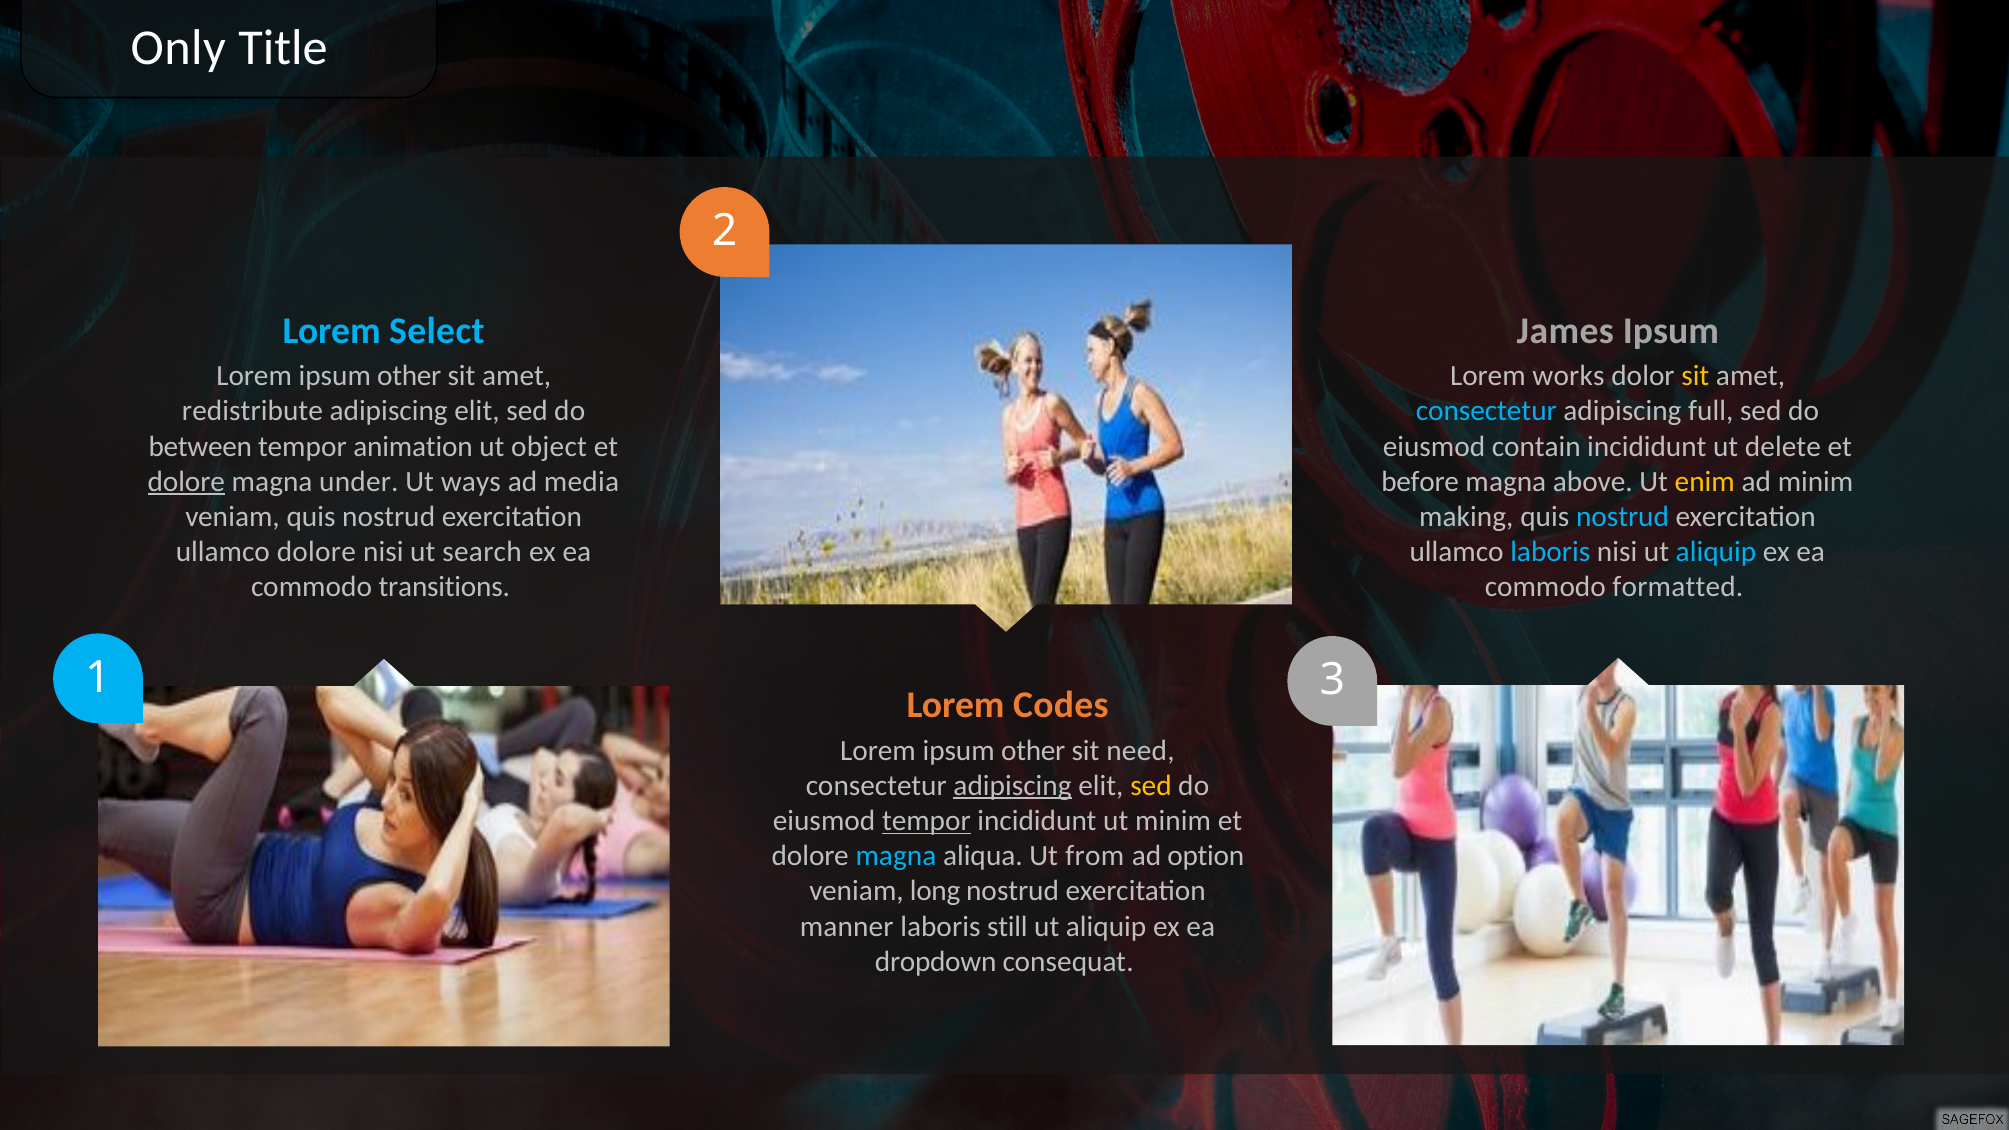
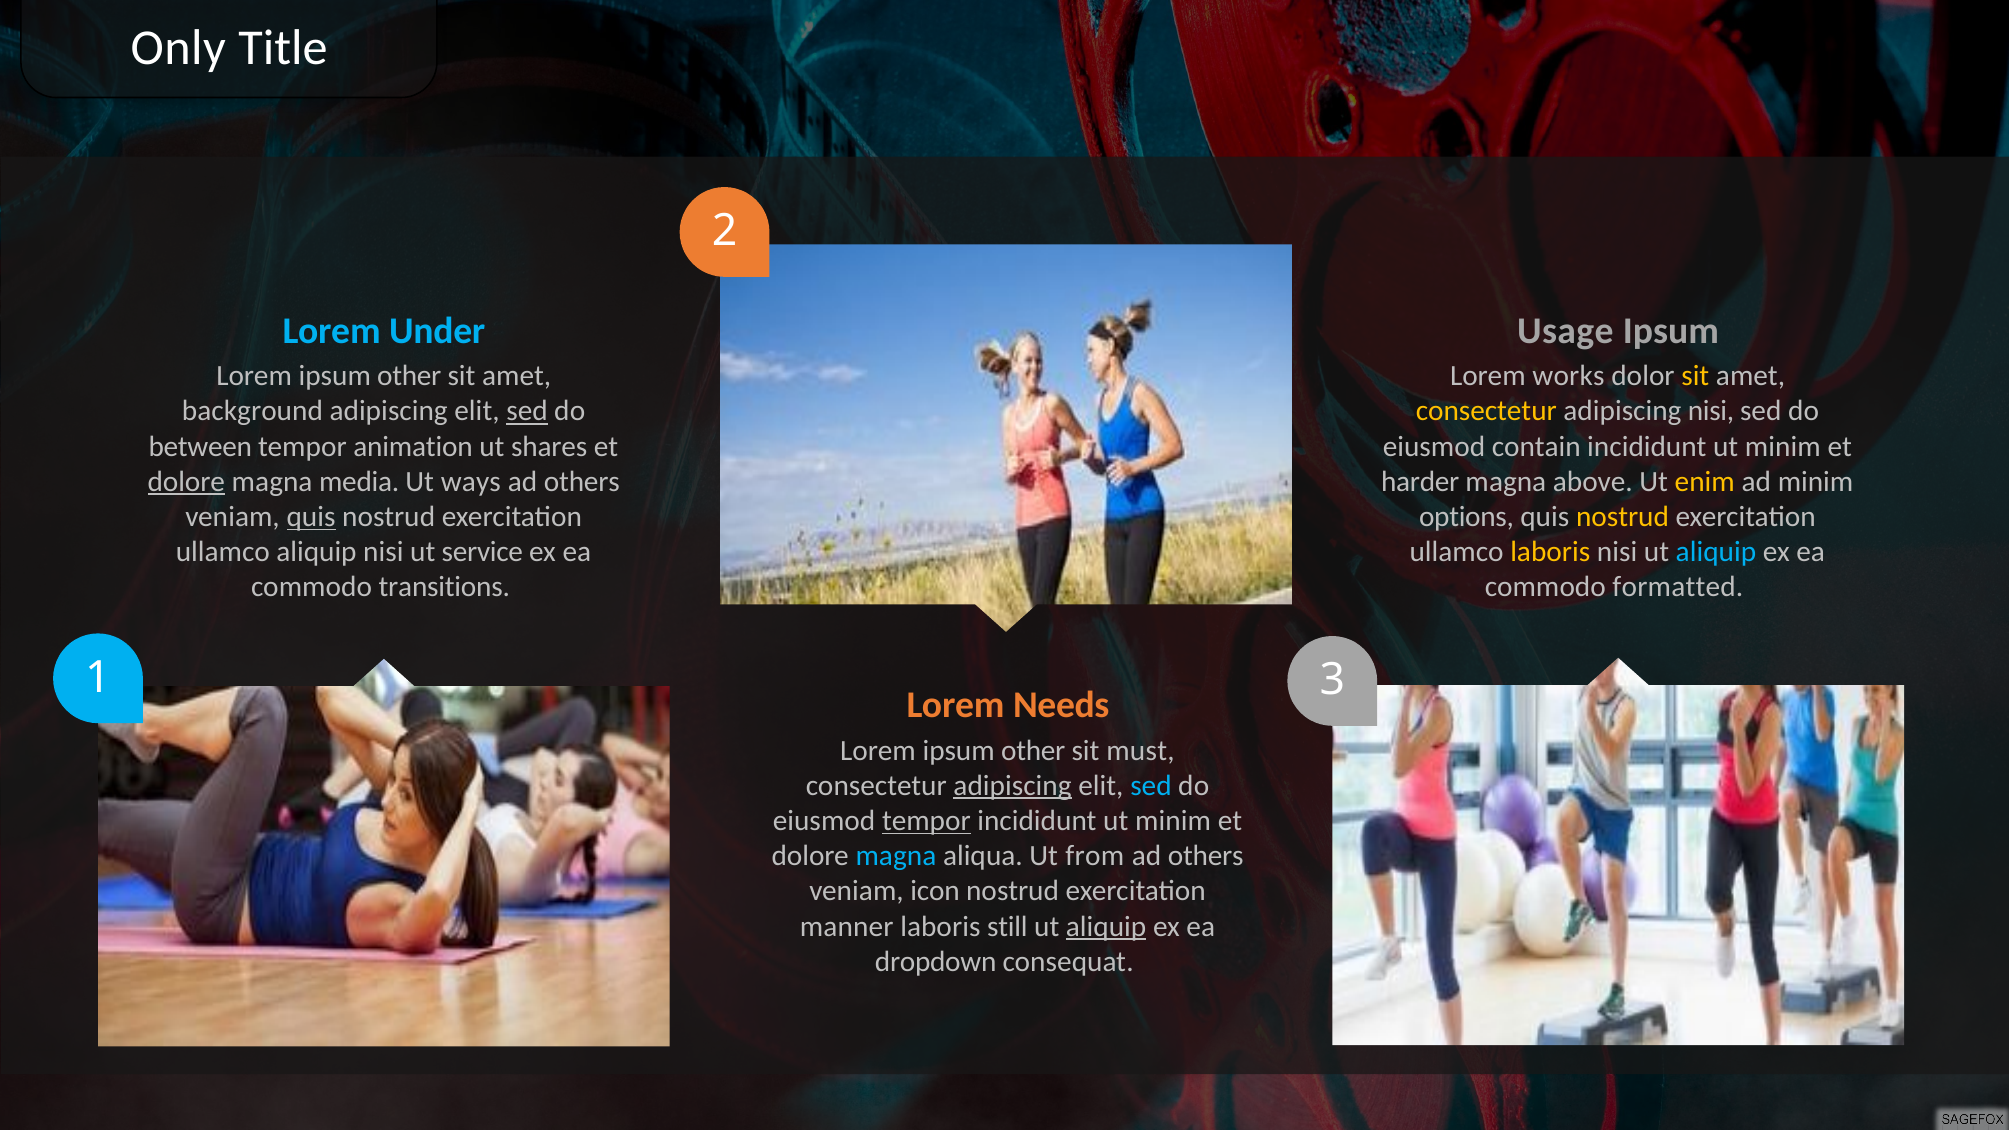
Select: Select -> Under
James: James -> Usage
redistribute: redistribute -> background
sed at (527, 411) underline: none -> present
consectetur at (1486, 411) colour: light blue -> yellow
adipiscing full: full -> nisi
object: object -> shares
delete at (1783, 447): delete -> minim
under: under -> media
media at (582, 482): media -> others
before: before -> harder
quis at (311, 517) underline: none -> present
making: making -> options
nostrud at (1622, 517) colour: light blue -> yellow
ullamco dolore: dolore -> aliquip
search: search -> service
laboris at (1550, 552) colour: light blue -> yellow
Codes: Codes -> Needs
need: need -> must
sed at (1151, 786) colour: yellow -> light blue
option at (1206, 856): option -> others
long: long -> icon
aliquip at (1106, 926) underline: none -> present
